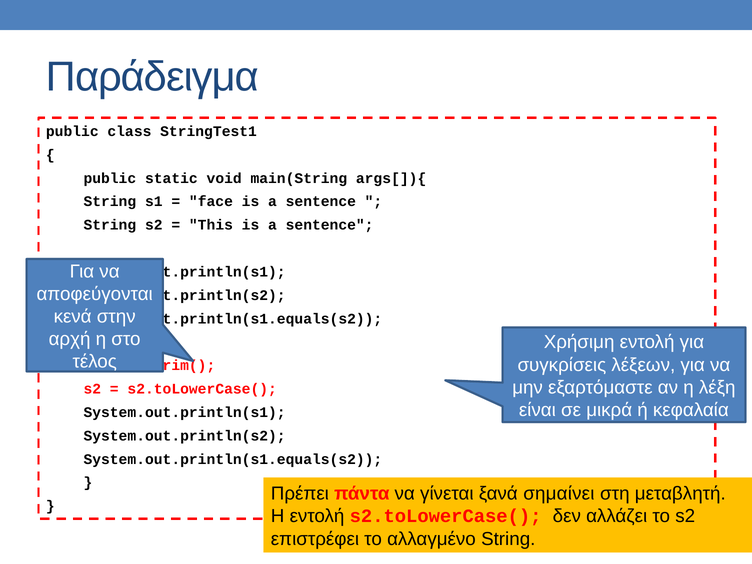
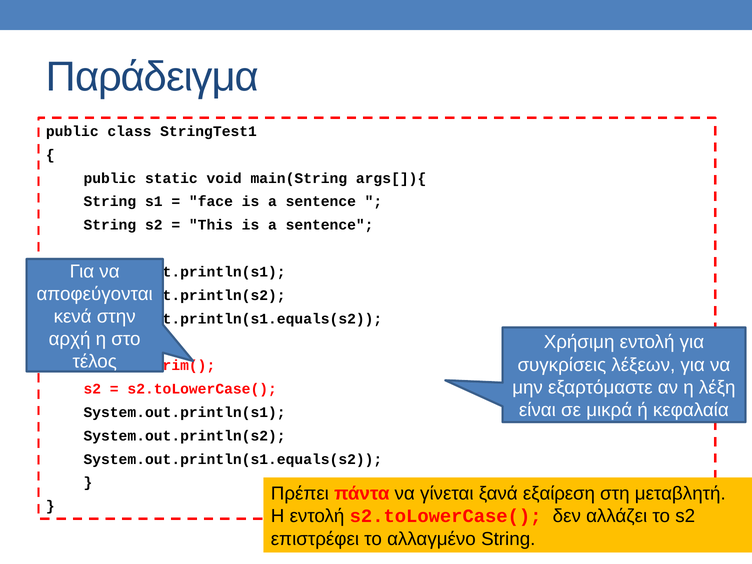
σημαίνει: σημαίνει -> εξαίρεση
